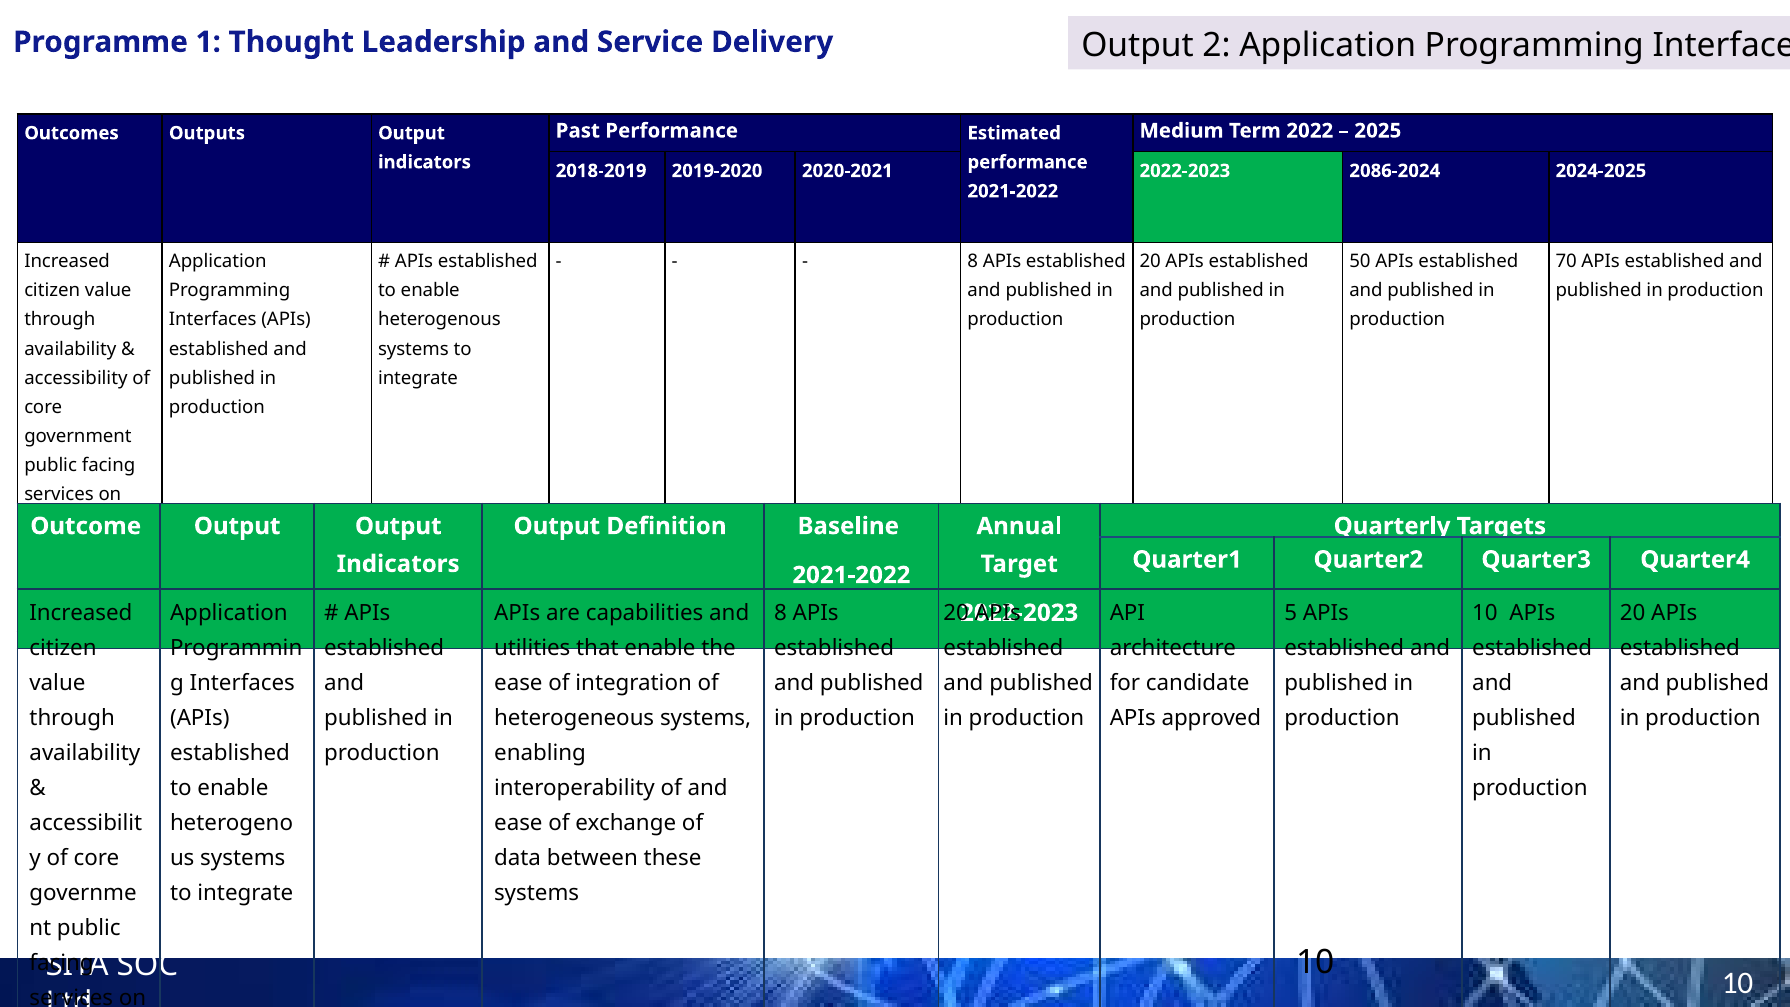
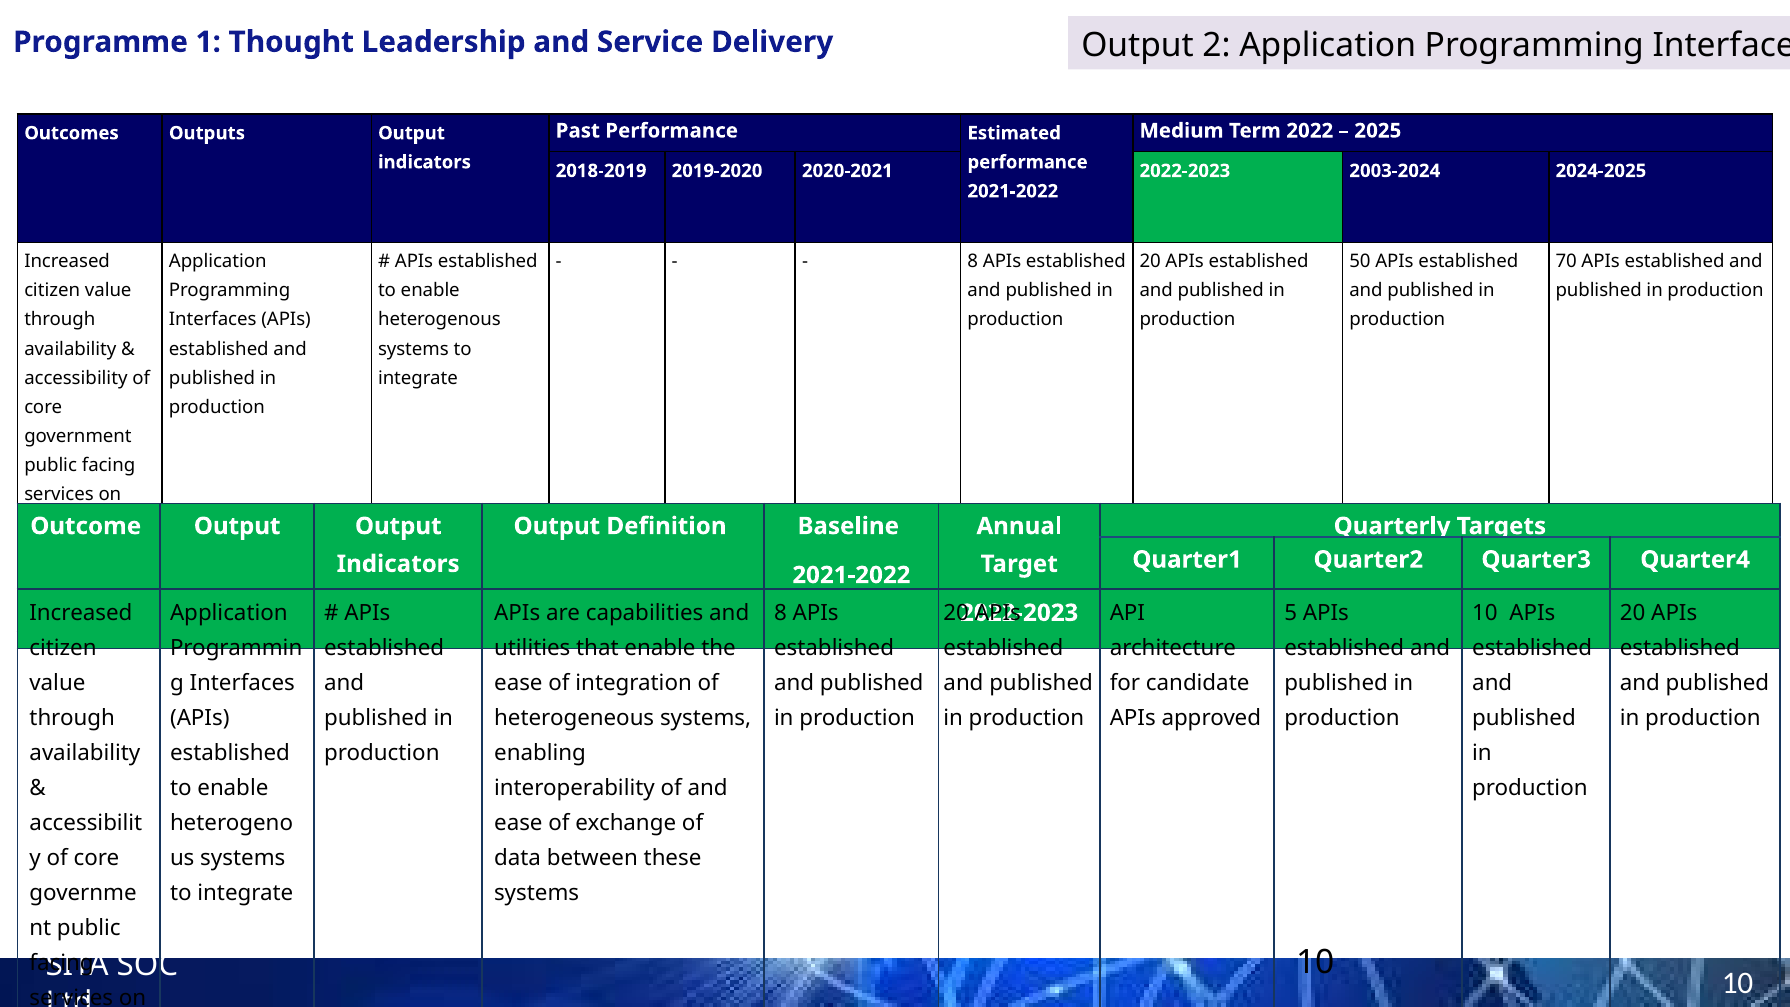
2086-2024: 2086-2024 -> 2003-2024
